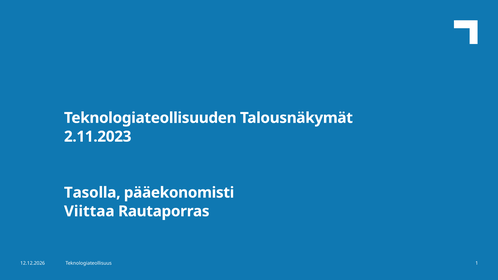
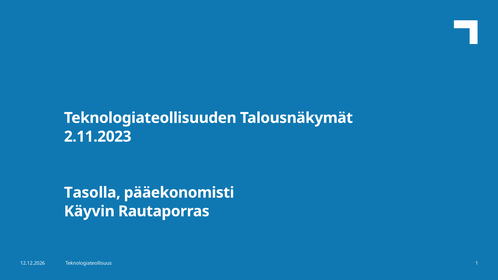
Viittaa: Viittaa -> Käyvin
